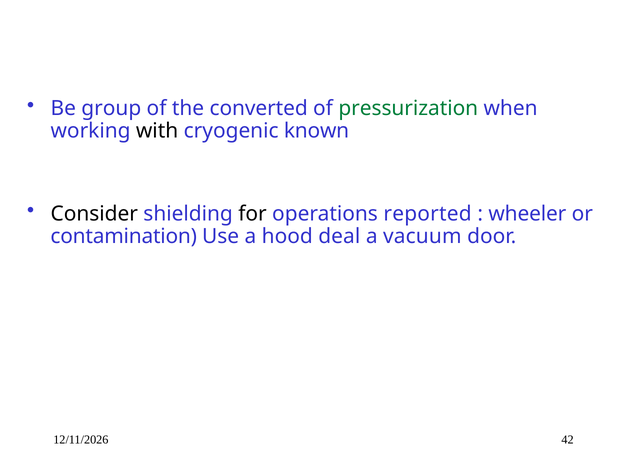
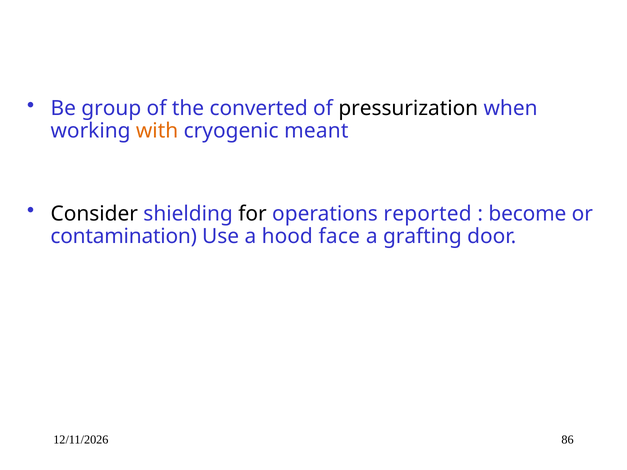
pressurization colour: green -> black
with colour: black -> orange
known: known -> meant
wheeler: wheeler -> become
deal: deal -> face
vacuum: vacuum -> grafting
42: 42 -> 86
